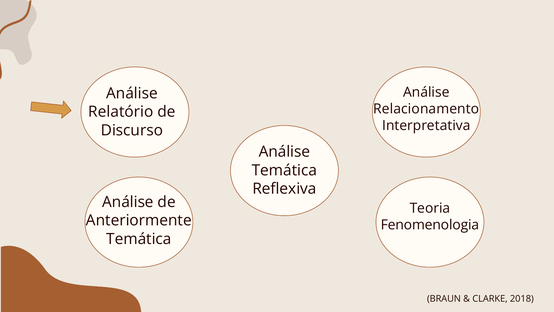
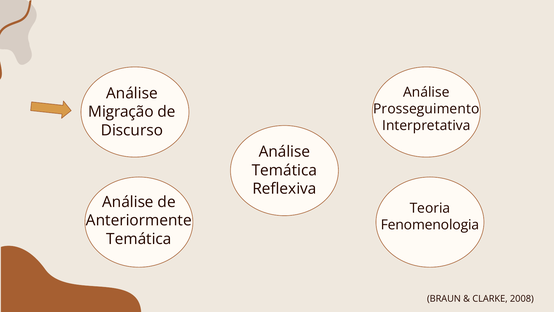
Relacionamento: Relacionamento -> Prosseguimento
Relatório: Relatório -> Migração
2018: 2018 -> 2008
